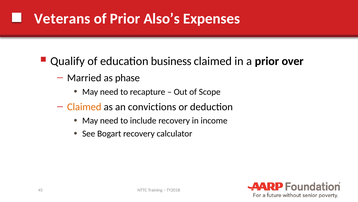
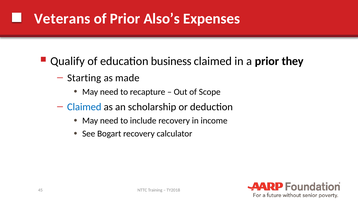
over: over -> they
Married: Married -> Starting
phase: phase -> made
Claimed at (84, 107) colour: orange -> blue
convictions: convictions -> scholarship
